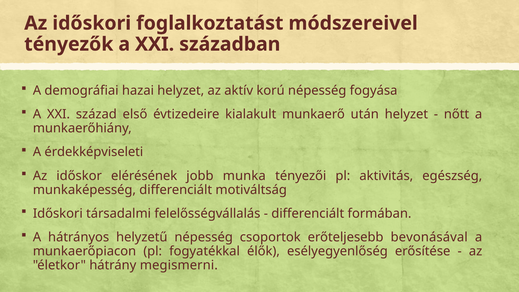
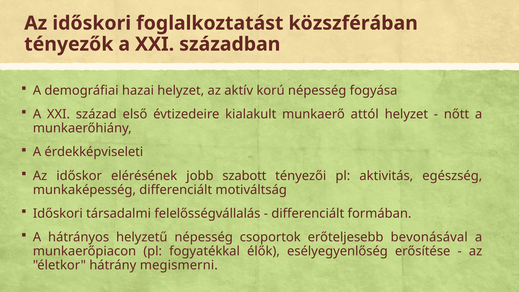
módszereivel: módszereivel -> közszférában
után: után -> attól
munka: munka -> szabott
